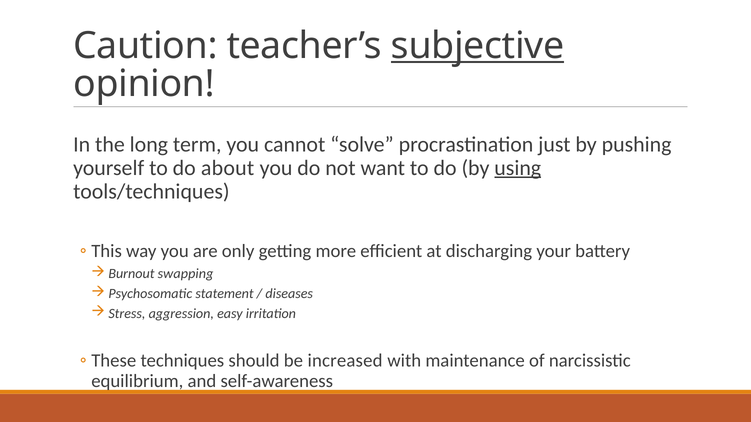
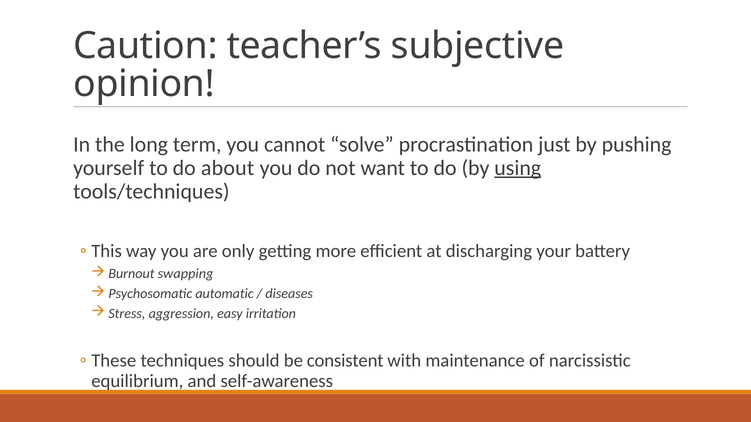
subjective underline: present -> none
statement: statement -> automatic
increased: increased -> consistent
